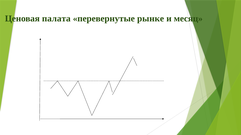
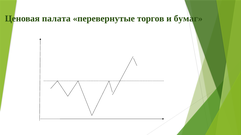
рынке: рынке -> торгов
месяц: месяц -> бумаг
